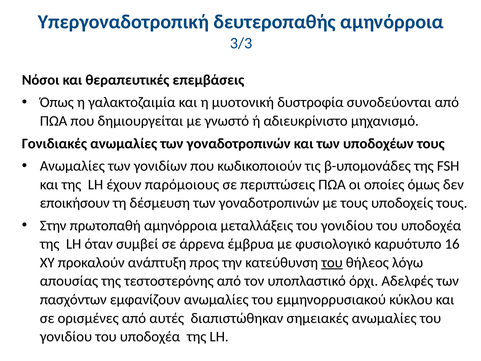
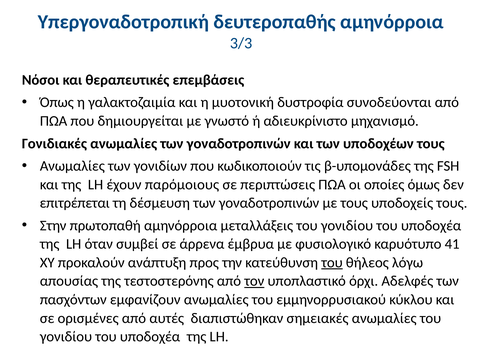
εποικήσουν: εποικήσουν -> επιτρέπεται
16: 16 -> 41
τον underline: none -> present
